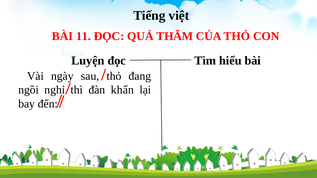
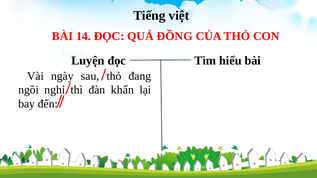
11: 11 -> 14
THĂM: THĂM -> ĐỒNG
